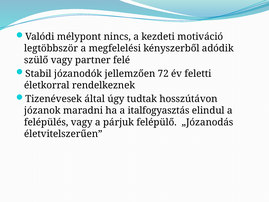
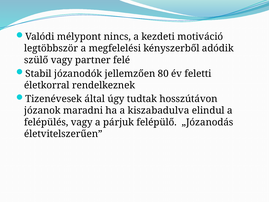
72: 72 -> 80
italfogyasztás: italfogyasztás -> kiszabadulva
